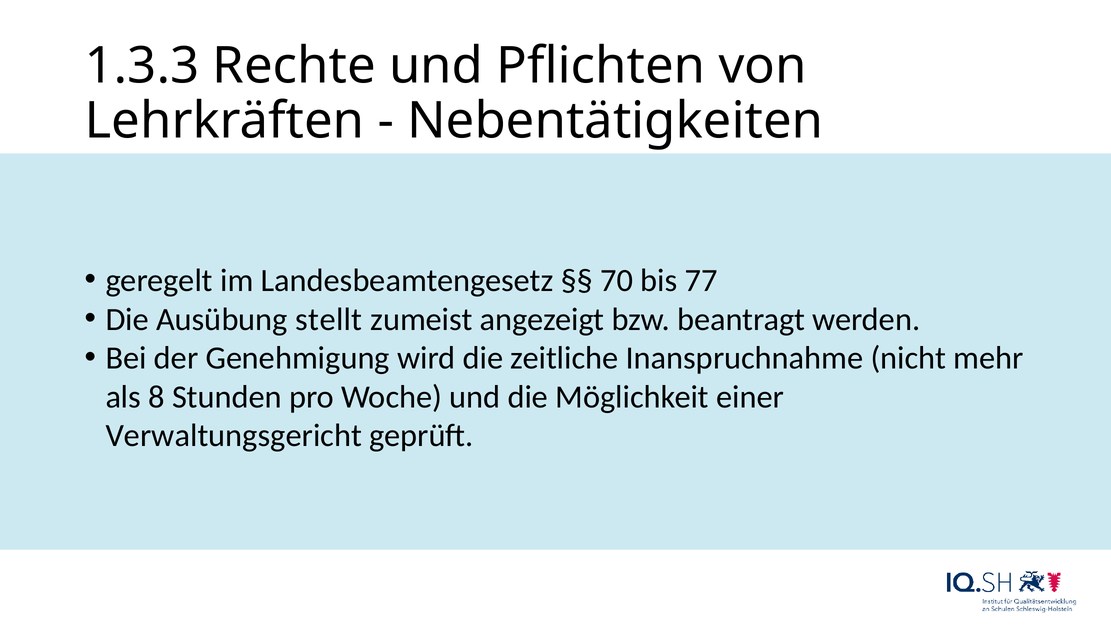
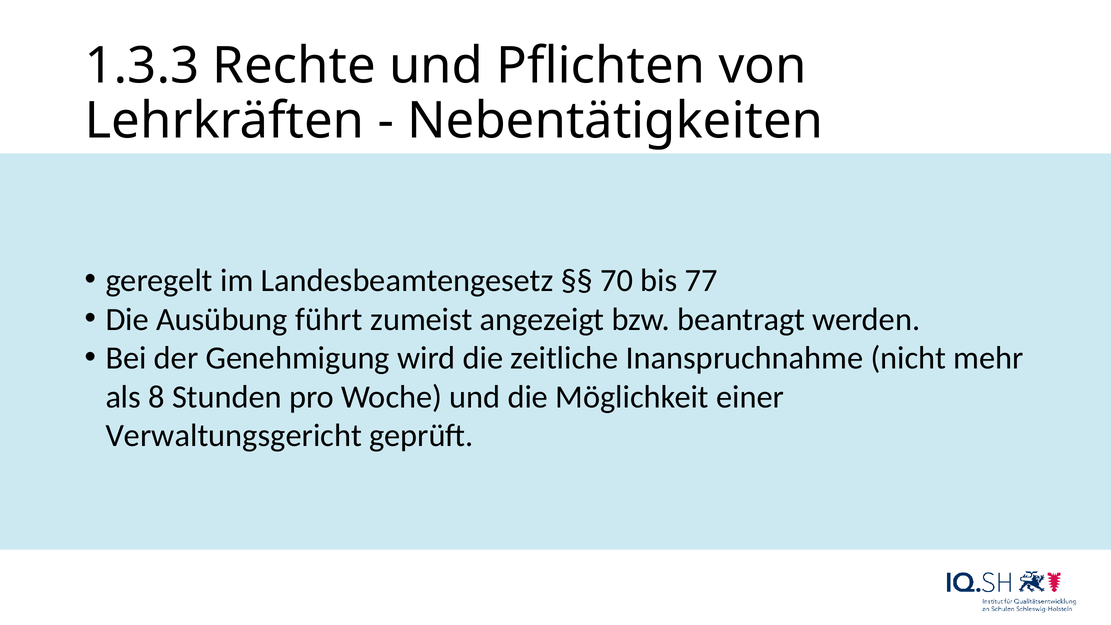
stellt: stellt -> führt
